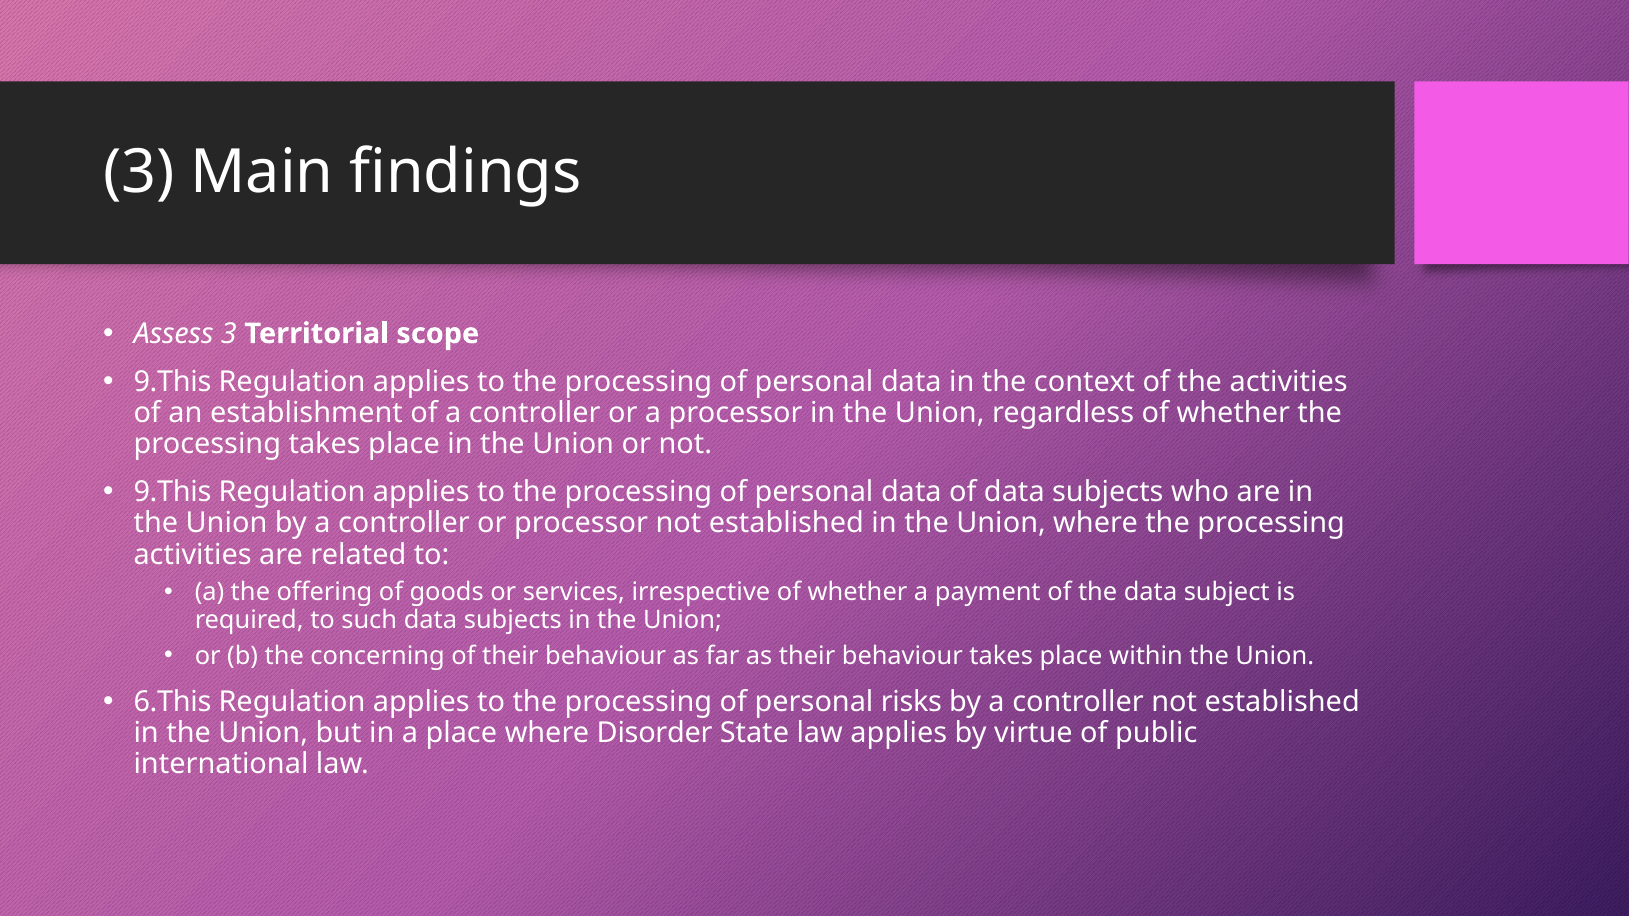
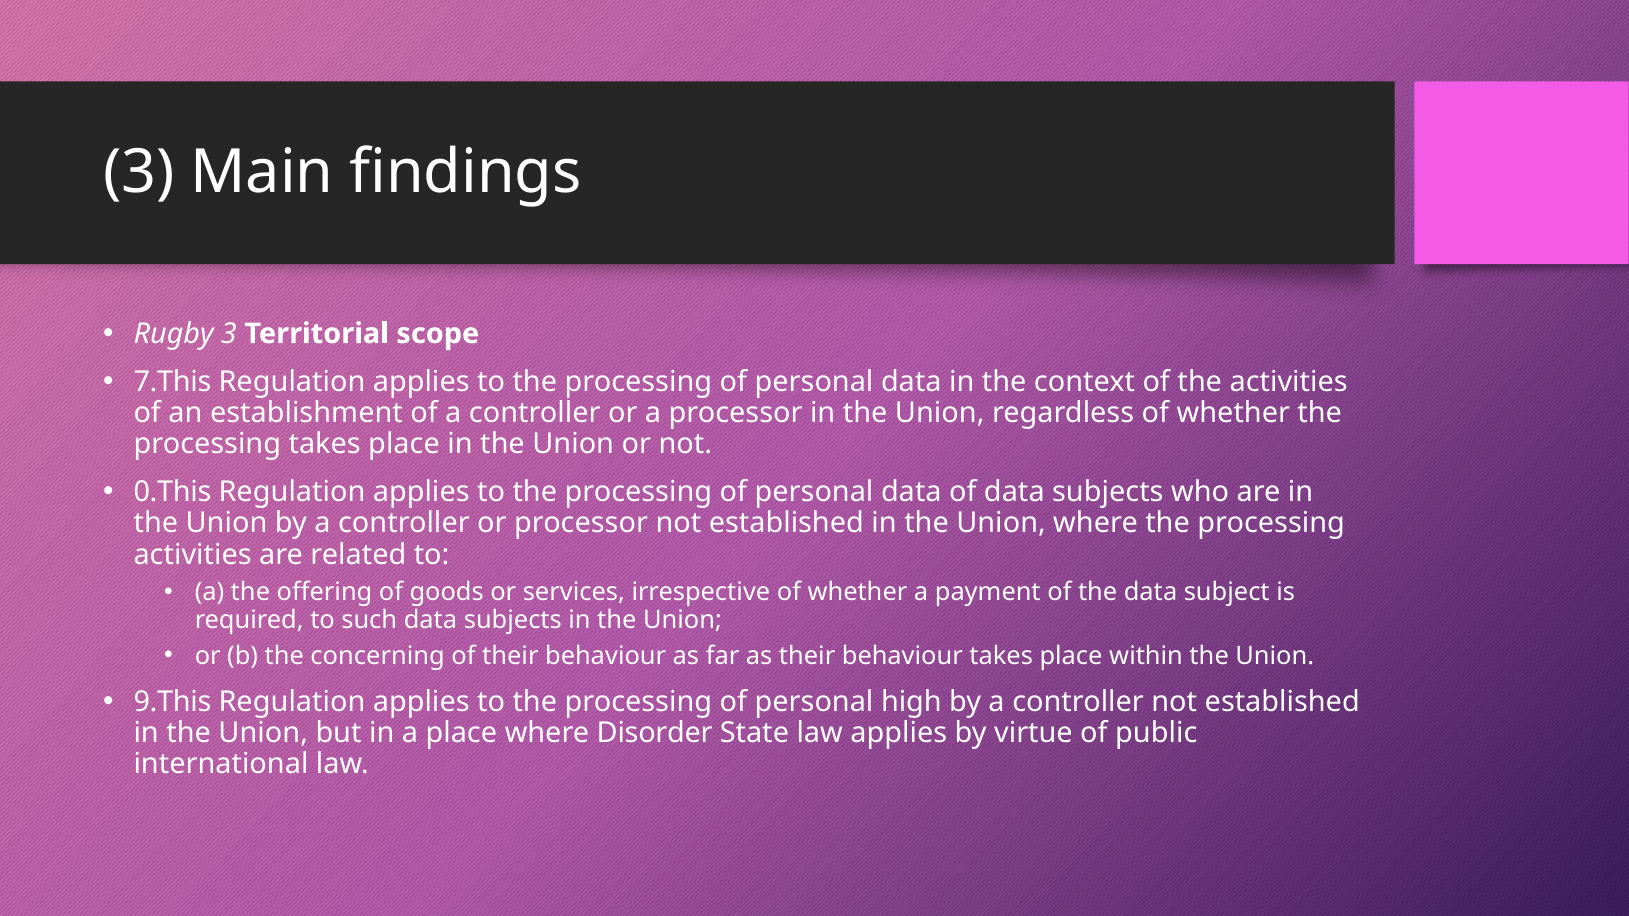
Assess: Assess -> Rugby
9.This at (172, 382): 9.This -> 7.This
9.This at (172, 492): 9.This -> 0.This
6.This: 6.This -> 9.This
risks: risks -> high
